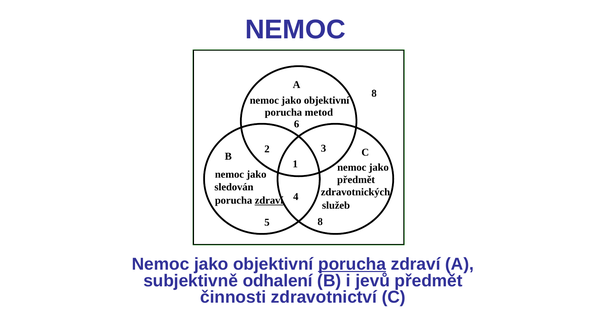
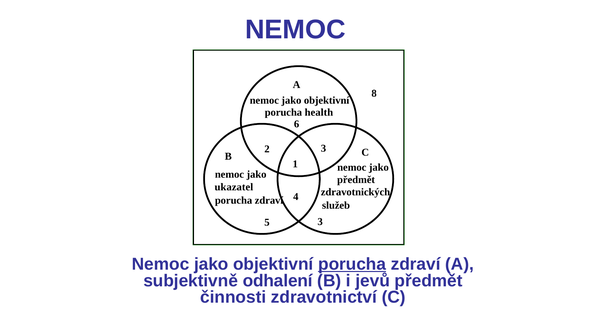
metod: metod -> health
sledován: sledován -> ukazatel
zdraví at (269, 201) underline: present -> none
5 8: 8 -> 3
